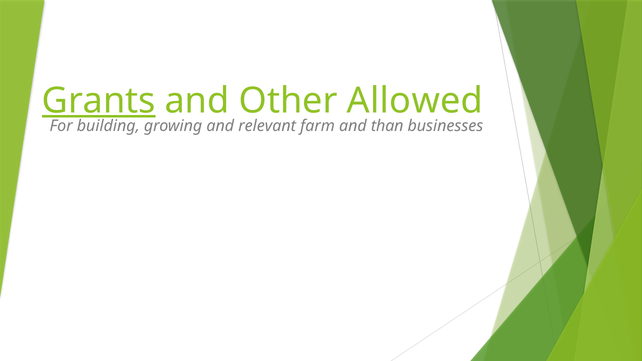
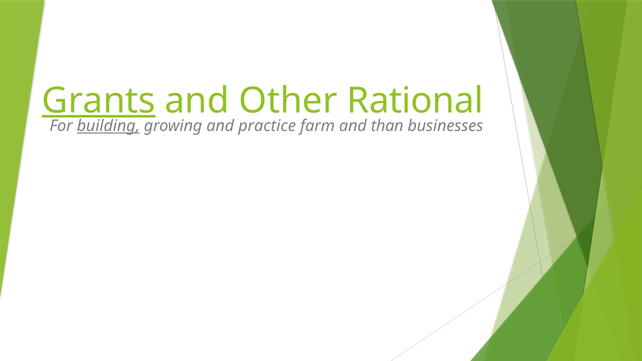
Allowed: Allowed -> Rational
building underline: none -> present
relevant: relevant -> practice
